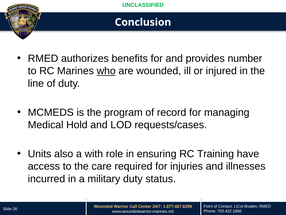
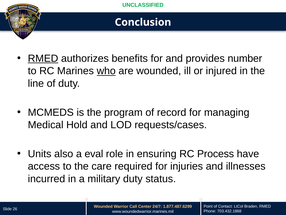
RMED at (43, 58) underline: none -> present
with: with -> eval
Training: Training -> Process
